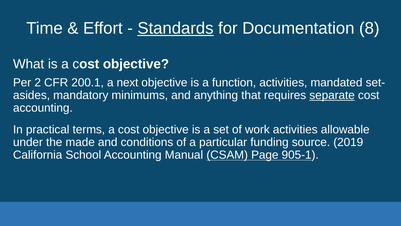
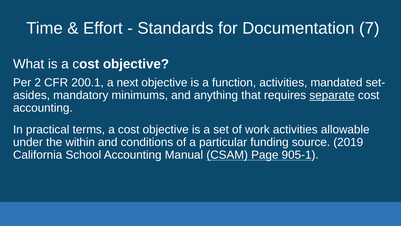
Standards underline: present -> none
8: 8 -> 7
made: made -> within
